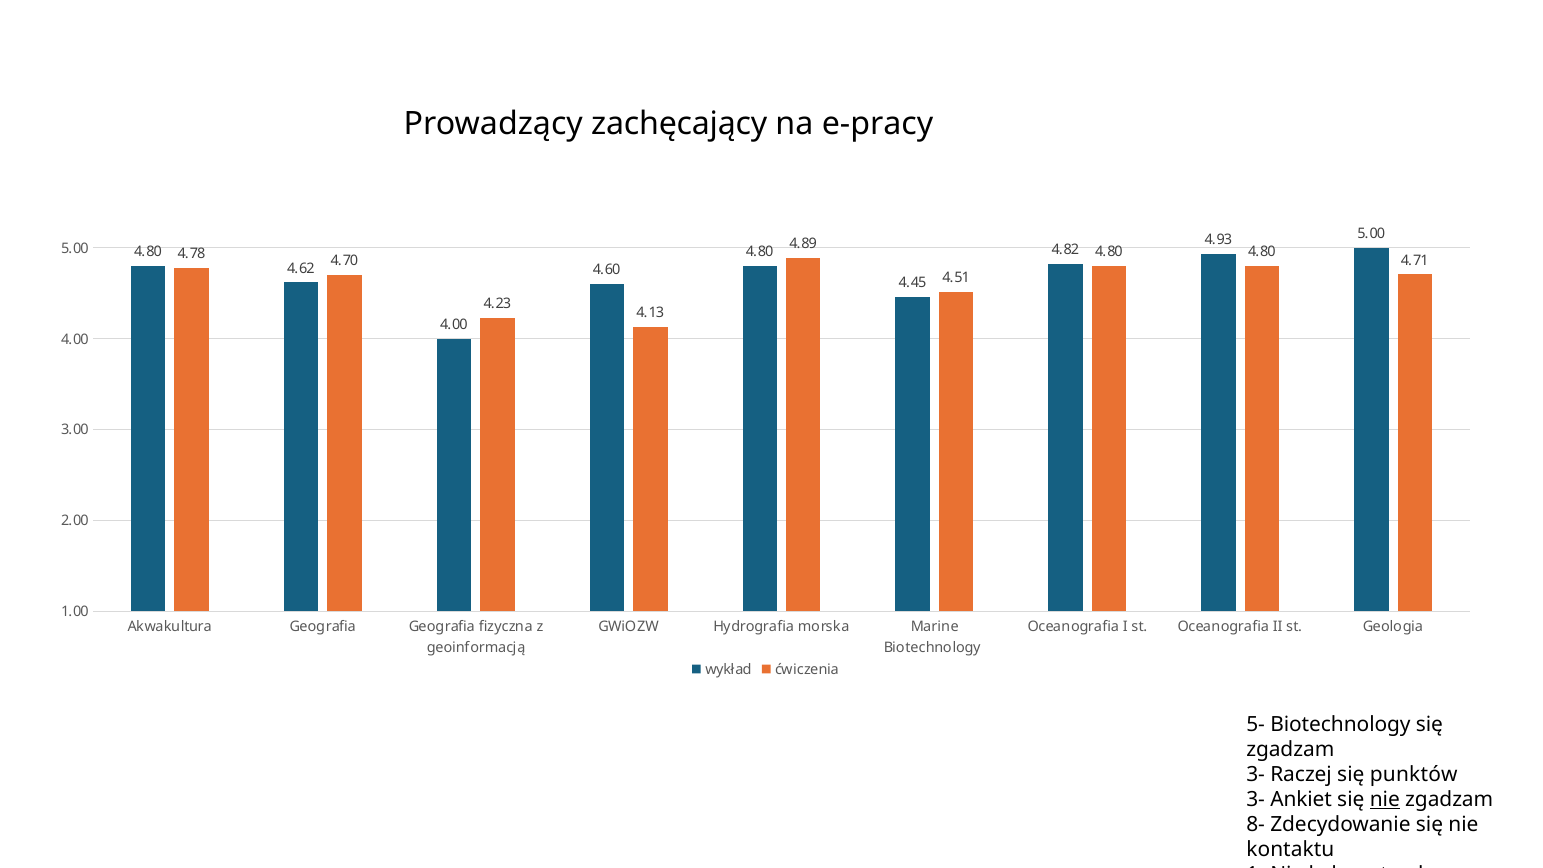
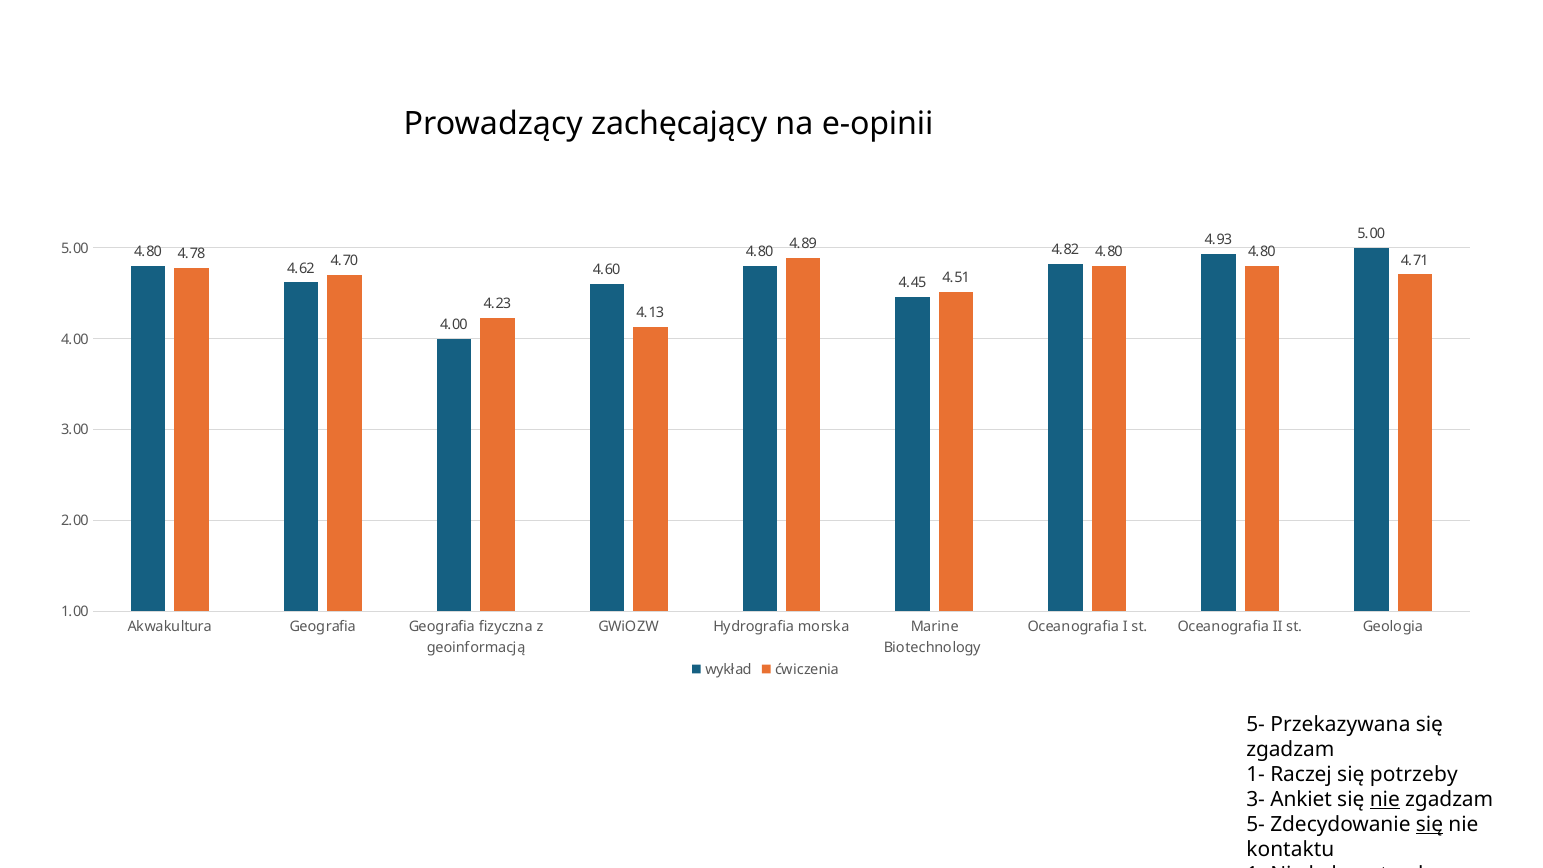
e-pracy: e-pracy -> e-opinii
5- Biotechnology: Biotechnology -> Przekazywana
3- at (1256, 774): 3- -> 1-
się punktów: punktów -> potrzeby
8- at (1256, 825): 8- -> 5-
się at (1430, 825) underline: none -> present
